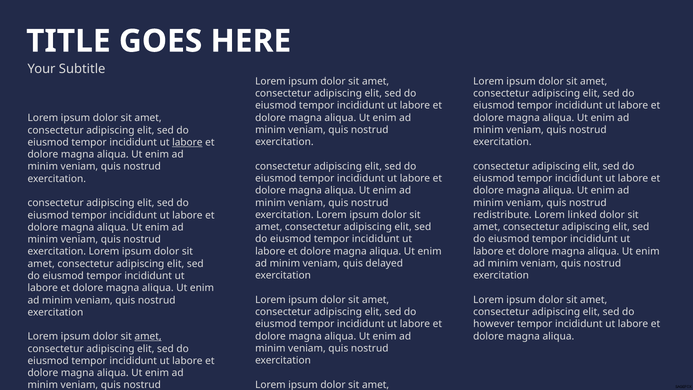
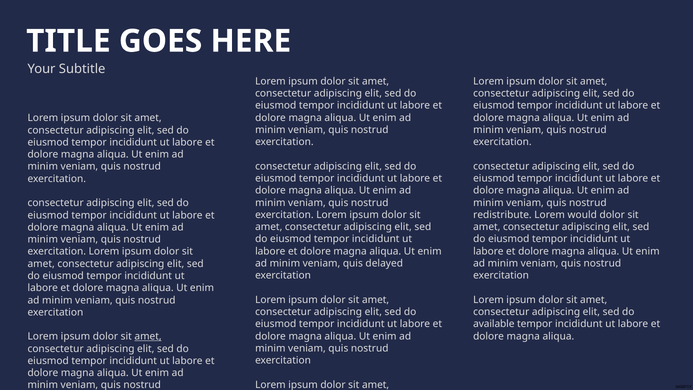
labore at (187, 142) underline: present -> none
linked: linked -> would
however: however -> available
